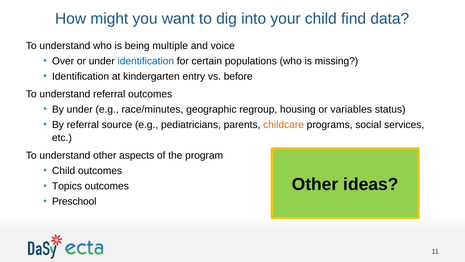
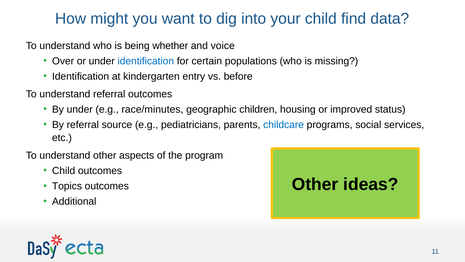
multiple: multiple -> whether
regroup: regroup -> children
variables: variables -> improved
childcare colour: orange -> blue
Preschool: Preschool -> Additional
